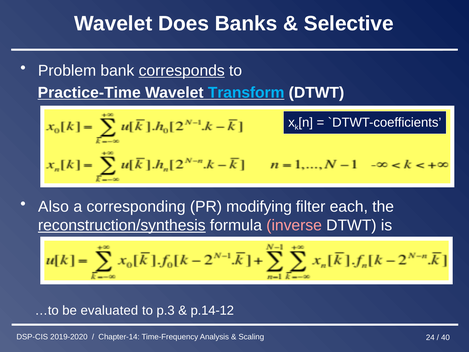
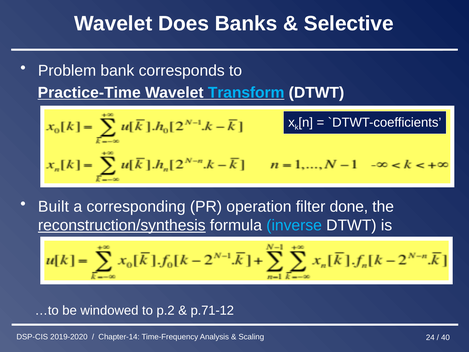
corresponds underline: present -> none
Also: Also -> Built
modifying: modifying -> operation
each: each -> done
inverse colour: pink -> light blue
evaluated: evaluated -> windowed
p.3: p.3 -> p.2
p.14-12: p.14-12 -> p.71-12
